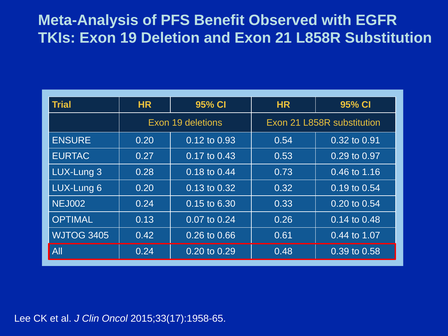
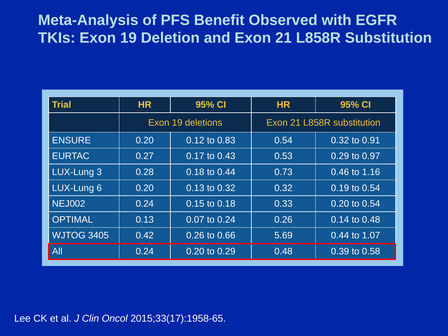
0.93: 0.93 -> 0.83
to 6.30: 6.30 -> 0.18
0.61: 0.61 -> 5.69
